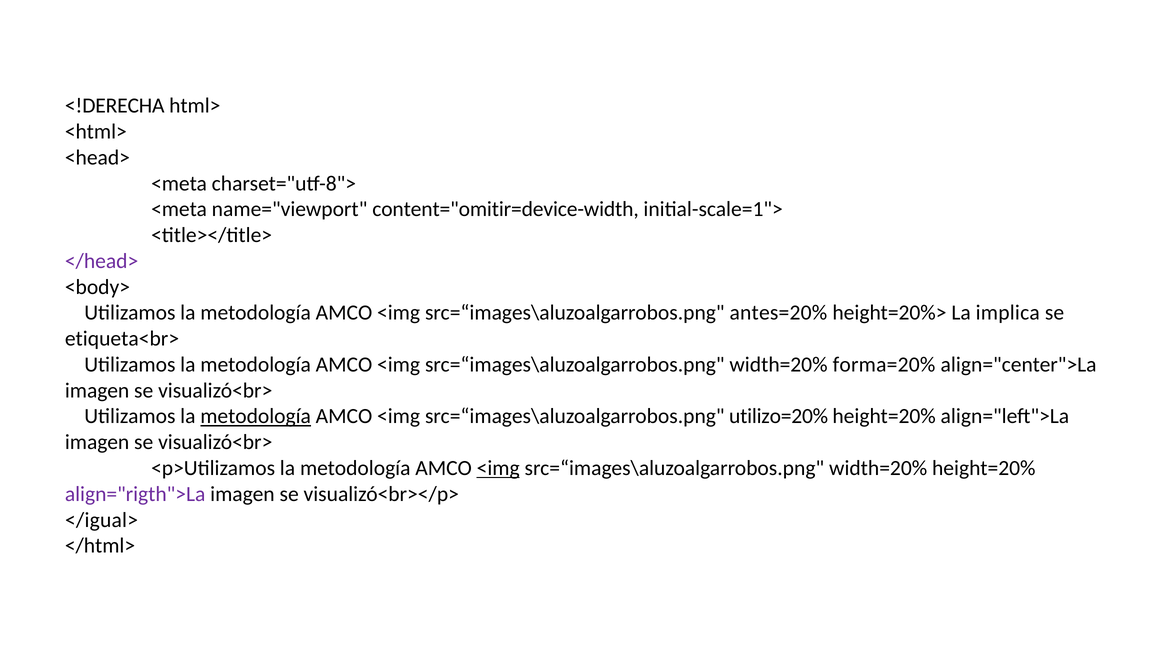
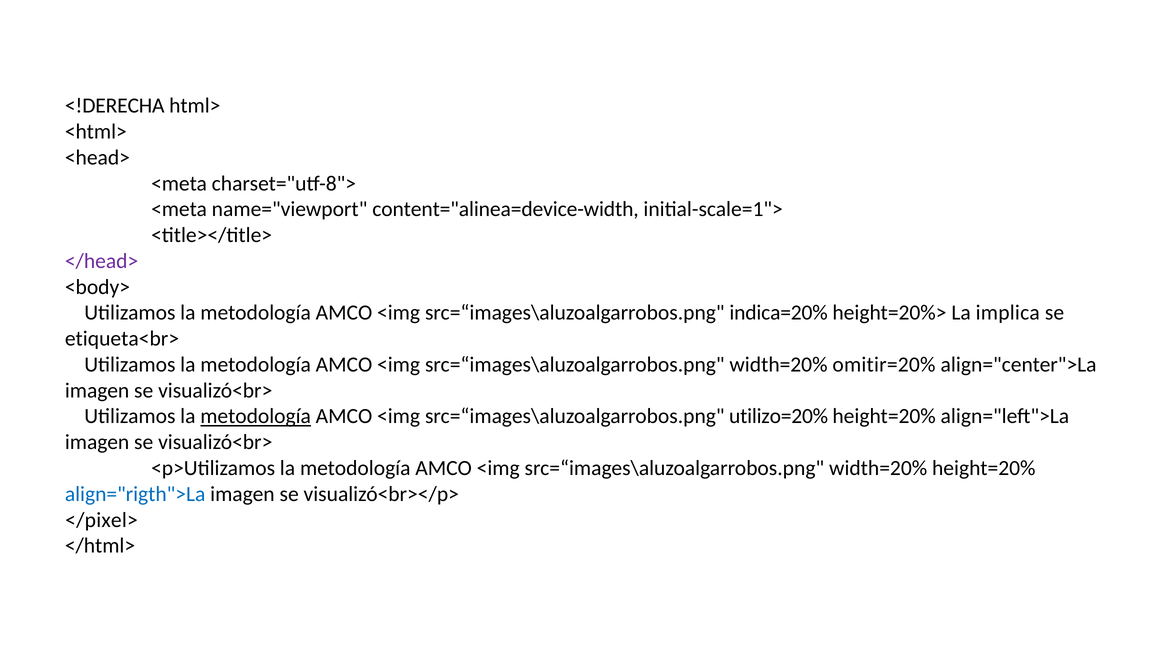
content="omitir=device-width: content="omitir=device-width -> content="alinea=device-width
antes=20%: antes=20% -> indica=20%
forma=20%: forma=20% -> omitir=20%
<img at (498, 468) underline: present -> none
align="rigth">La colour: purple -> blue
</igual>: </igual> -> </pixel>
